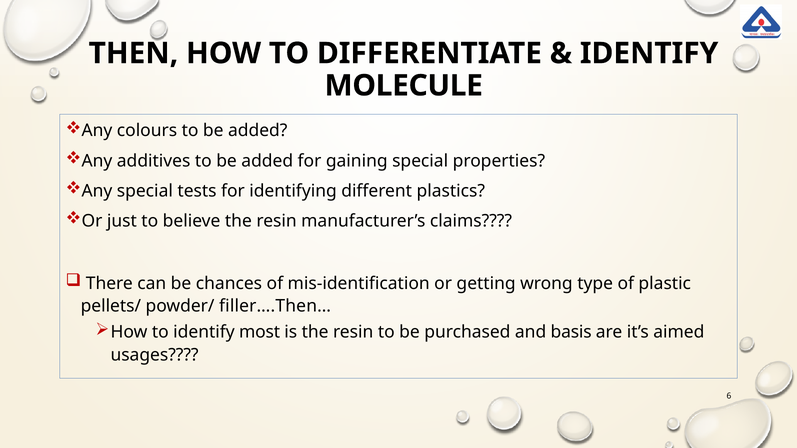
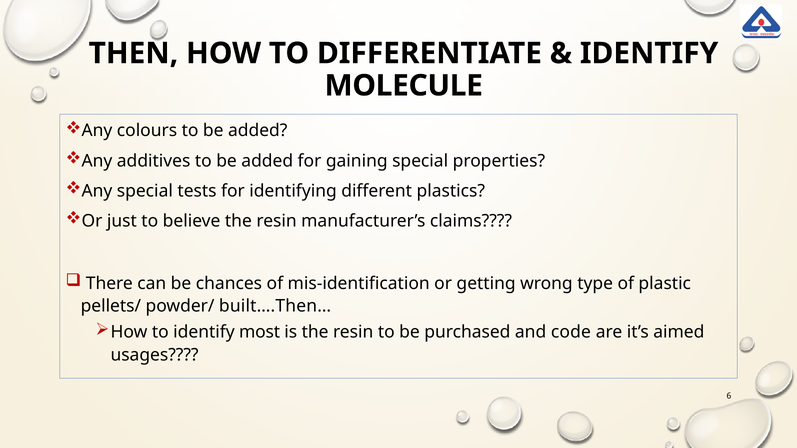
filler….Then…: filler….Then… -> built….Then…
basis: basis -> code
